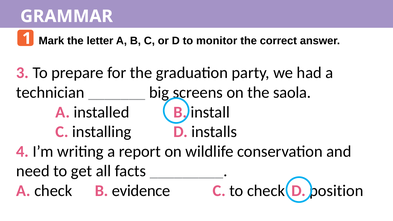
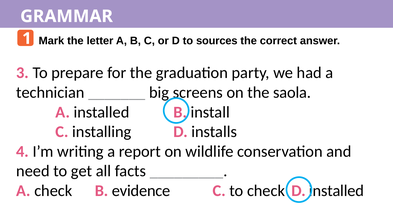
monitor: monitor -> sources
D position: position -> installed
